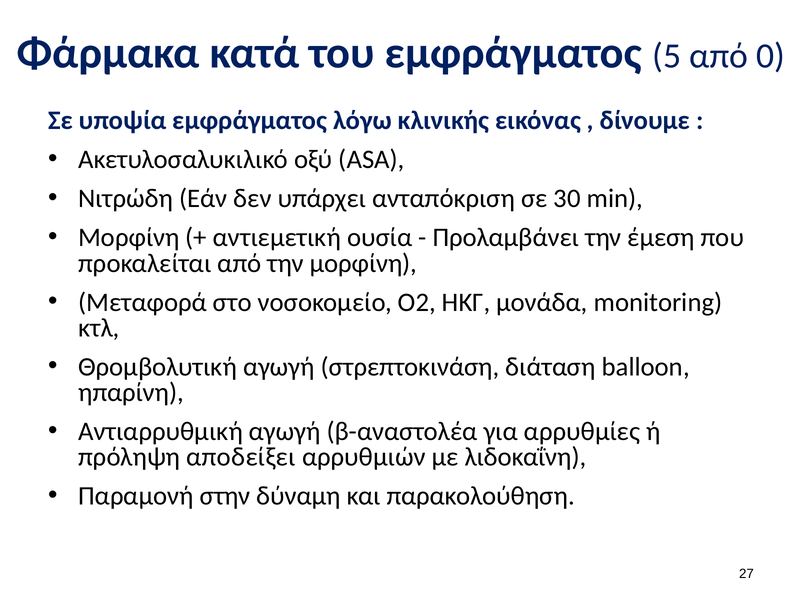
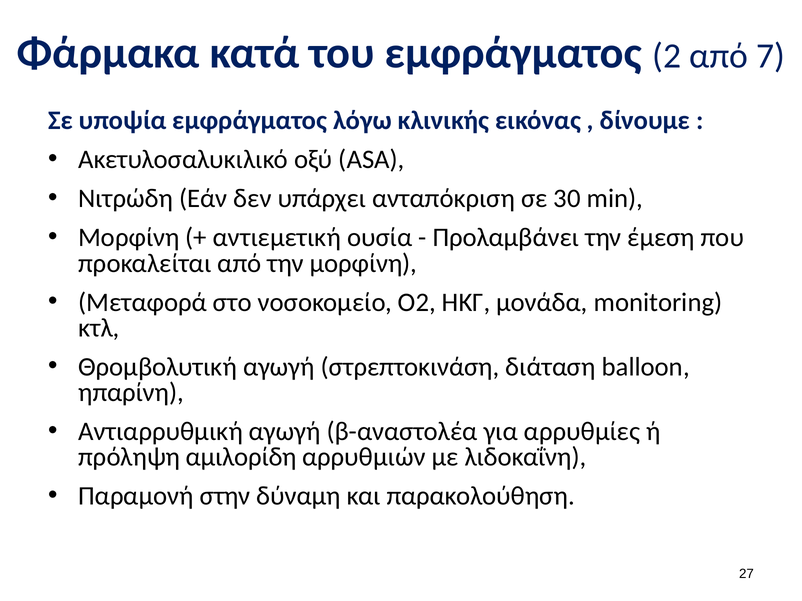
5: 5 -> 2
0: 0 -> 7
αποδείξει: αποδείξει -> αμιλορίδη
